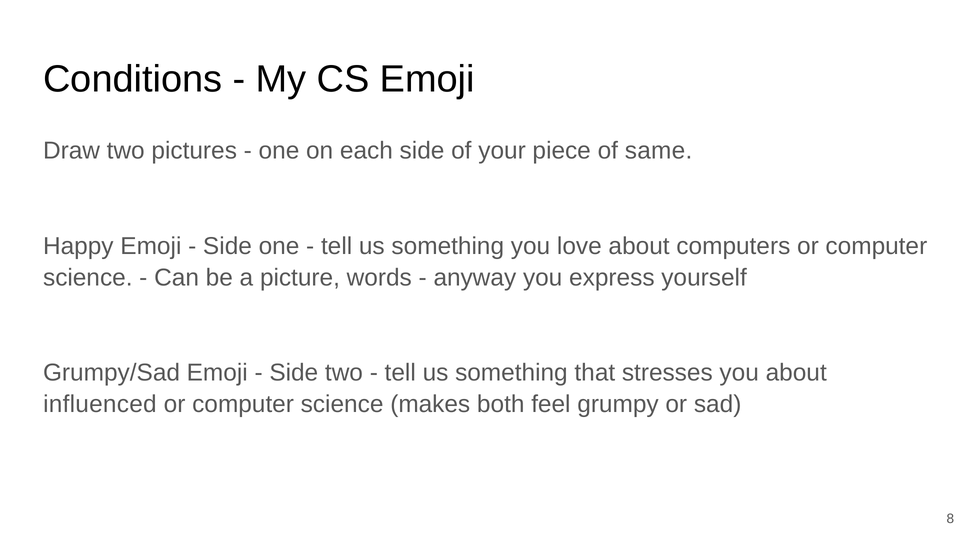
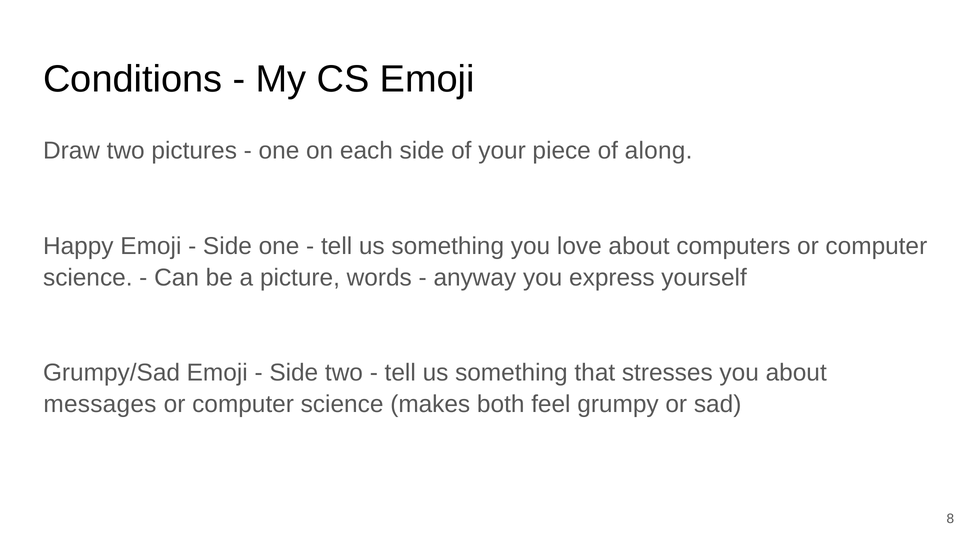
same: same -> along
influenced: influenced -> messages
